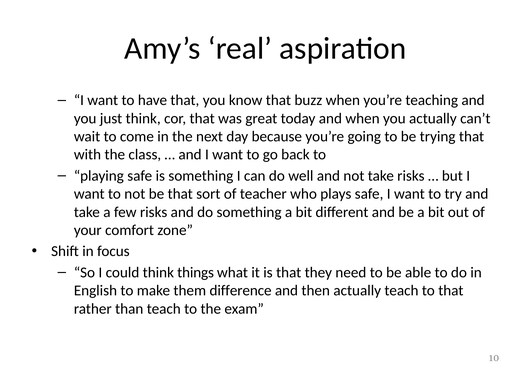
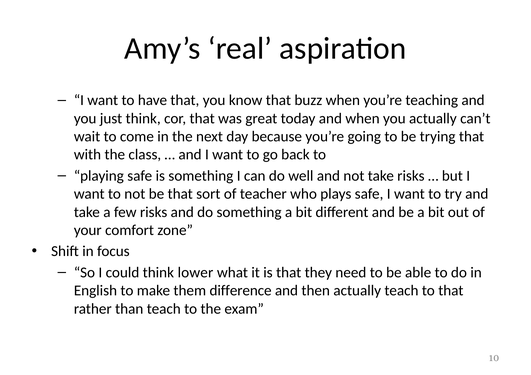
things: things -> lower
